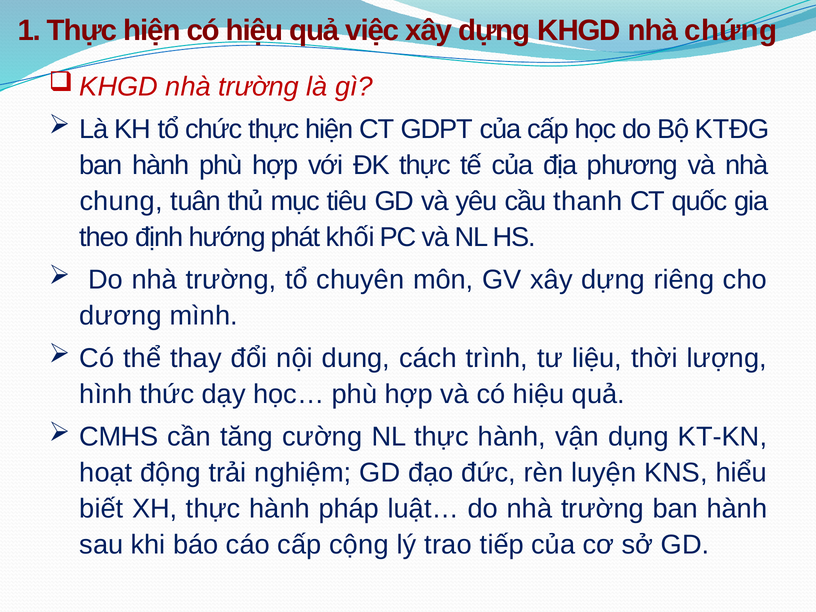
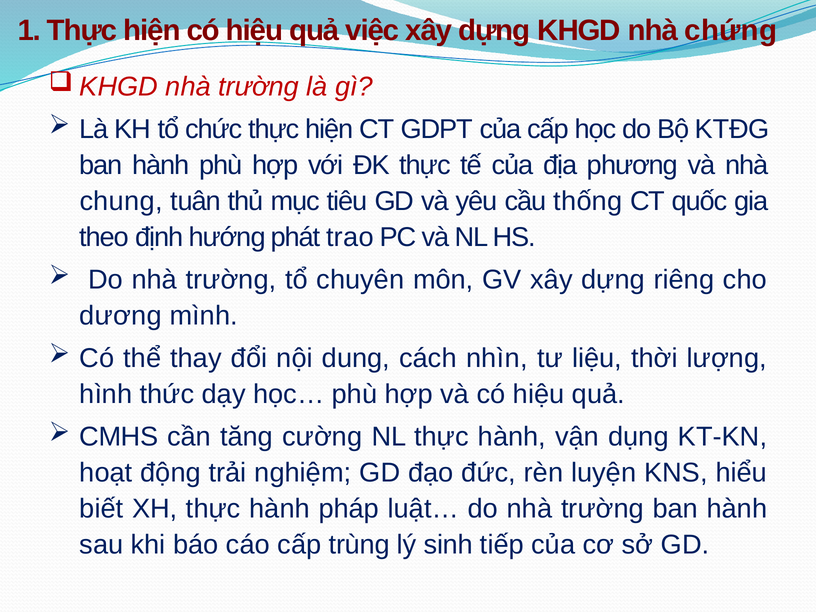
thanh: thanh -> thống
khối: khối -> trao
trình: trình -> nhìn
cộng: cộng -> trùng
trao: trao -> sinh
